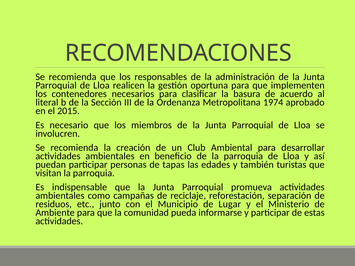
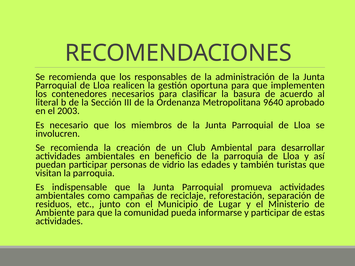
1974: 1974 -> 9640
2015: 2015 -> 2003
tapas: tapas -> vidrio
